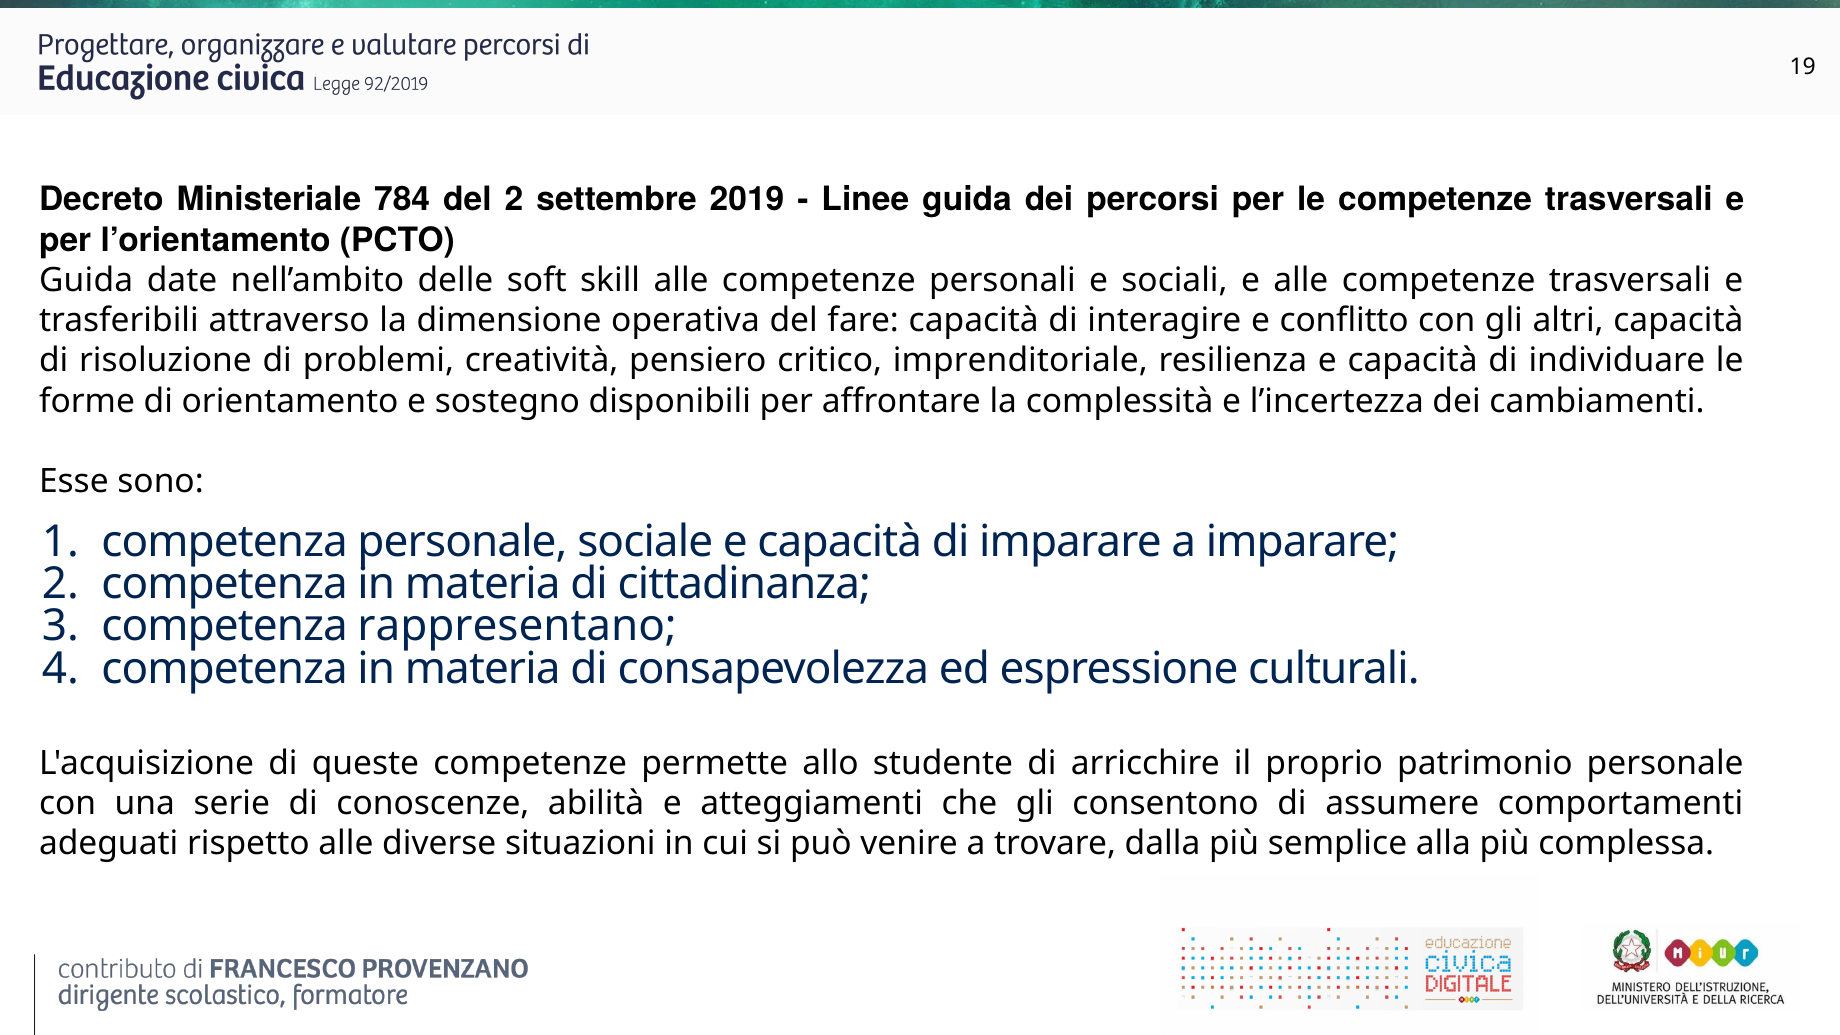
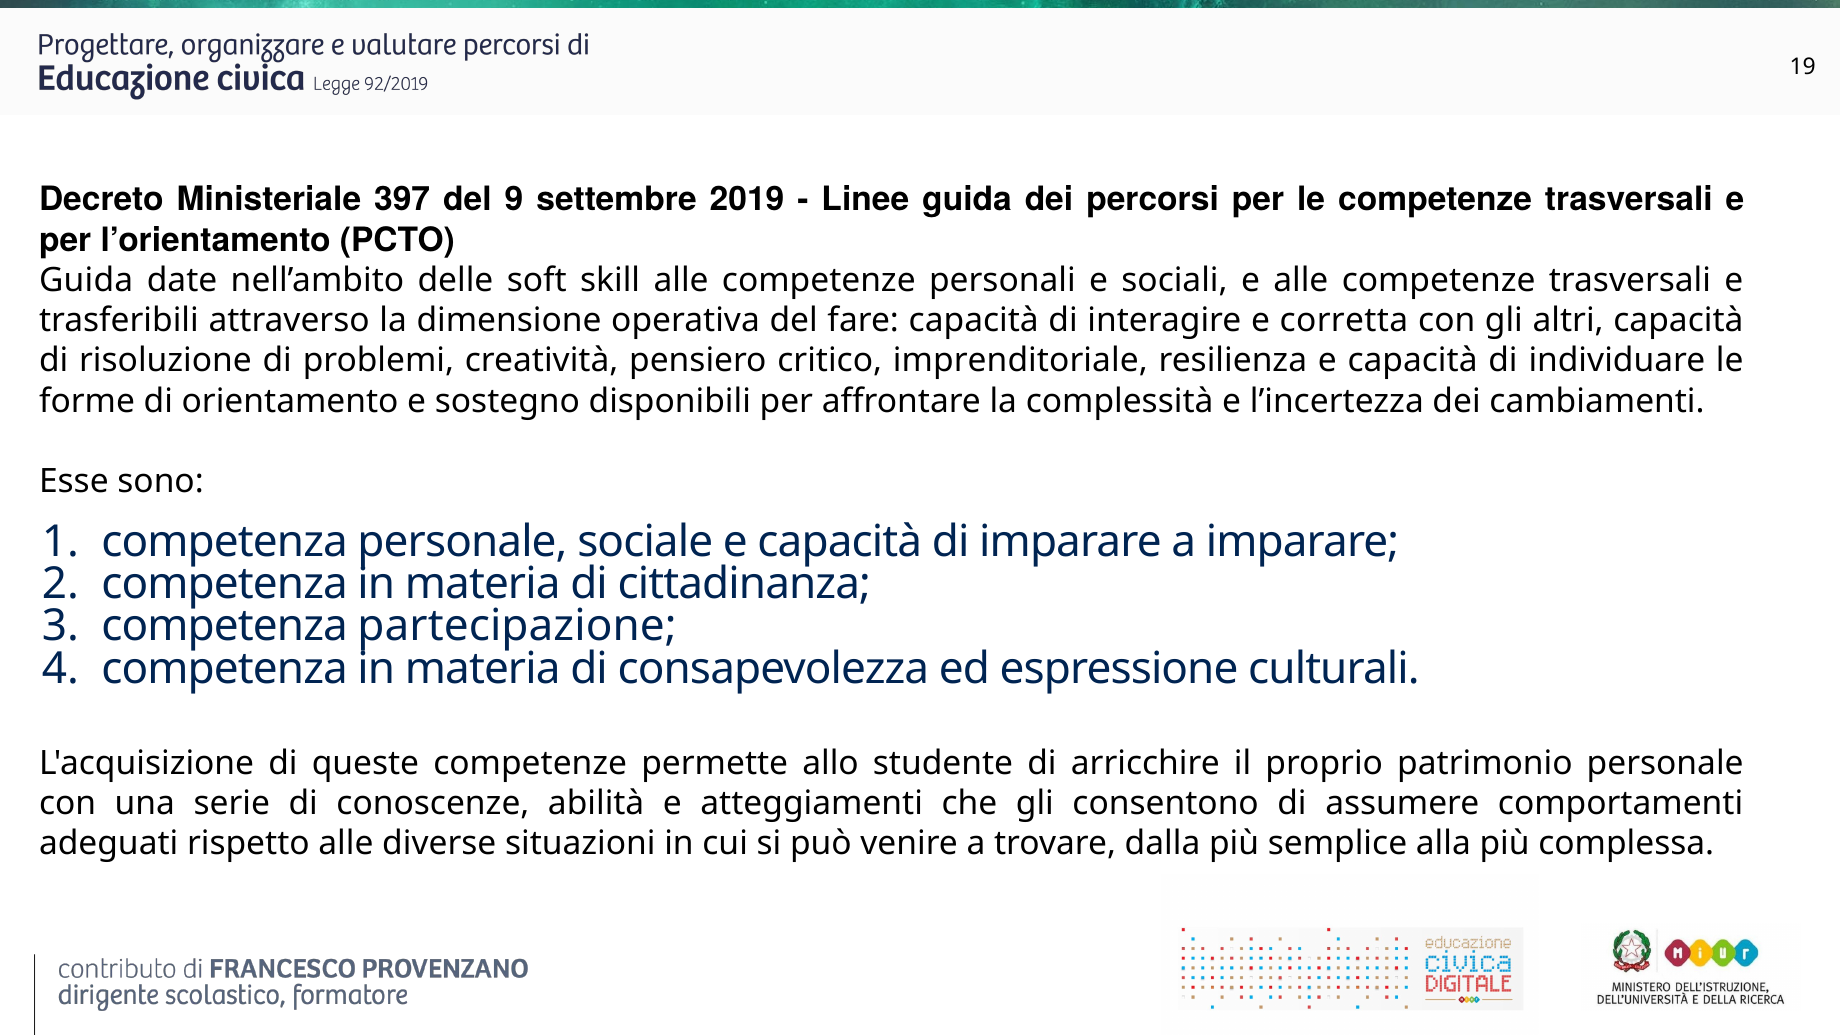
784: 784 -> 397
del 2: 2 -> 9
conflitto: conflitto -> corretta
rappresentano: rappresentano -> partecipazione
